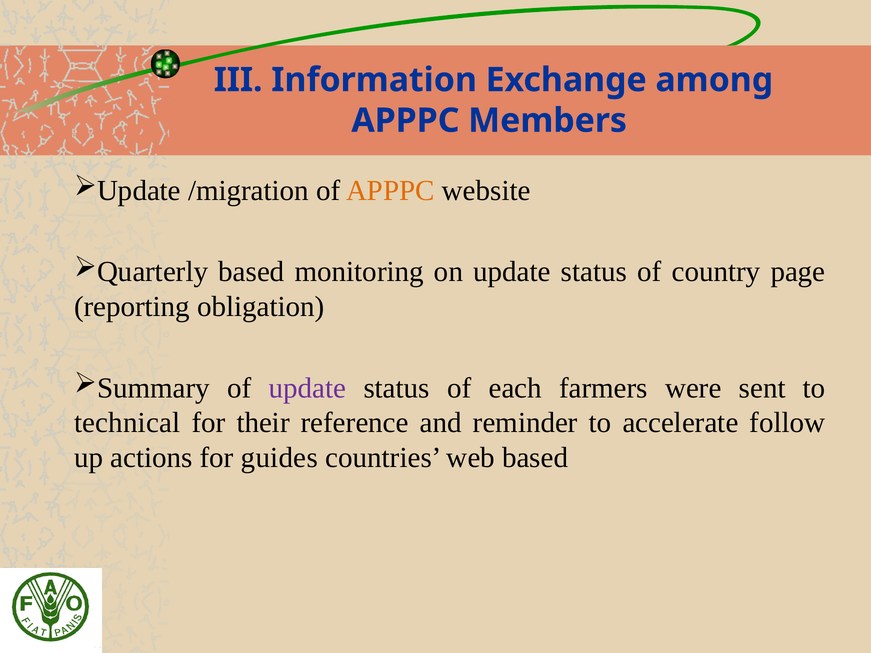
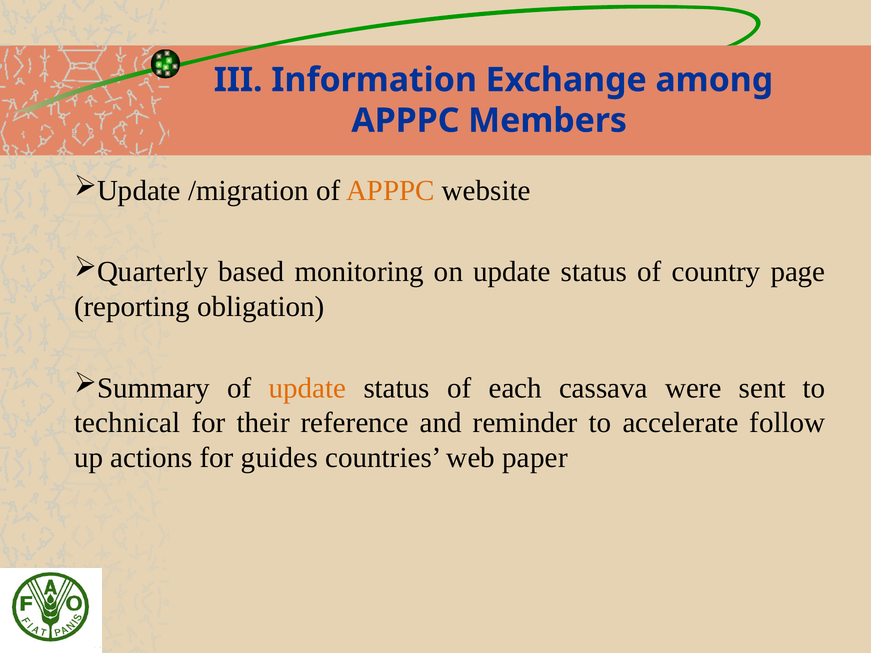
update at (308, 388) colour: purple -> orange
farmers: farmers -> cassava
web based: based -> paper
